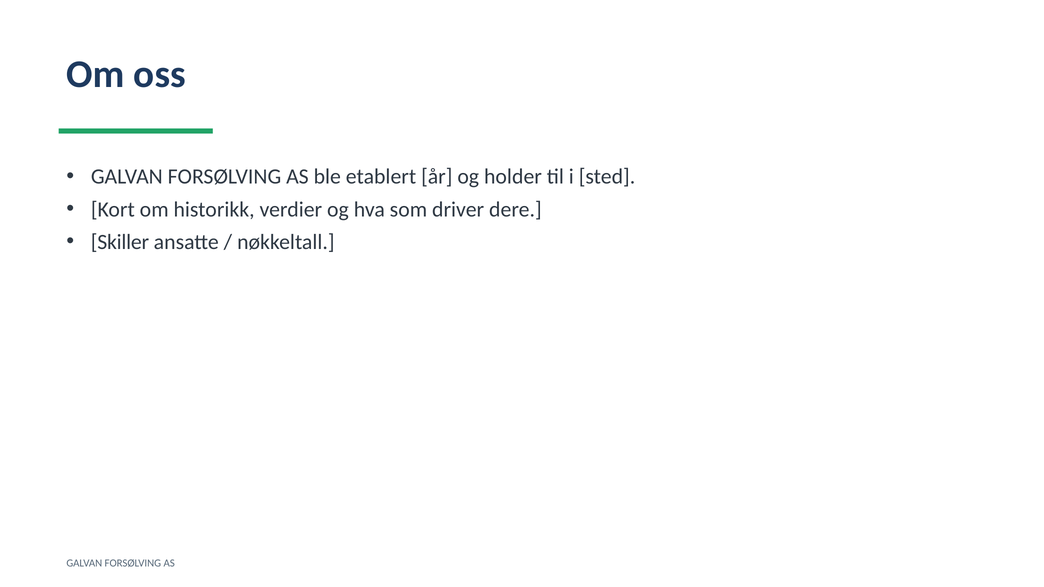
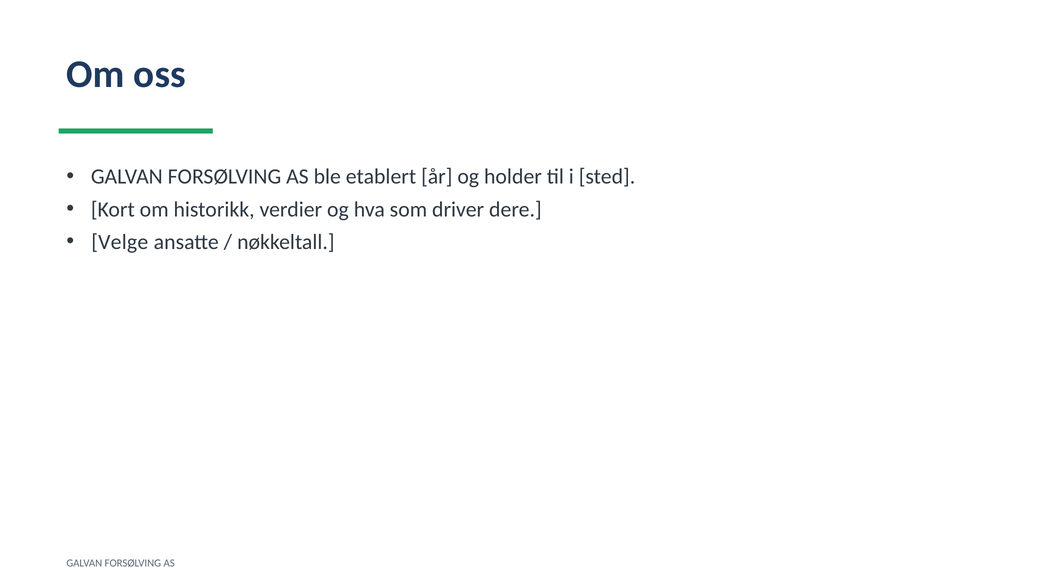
Skiller: Skiller -> Velge
